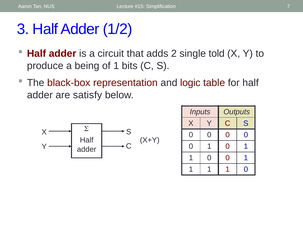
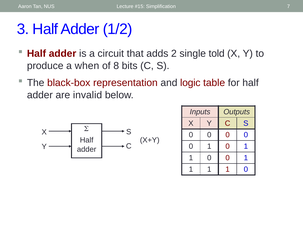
being: being -> when
of 1: 1 -> 8
satisfy: satisfy -> invalid
